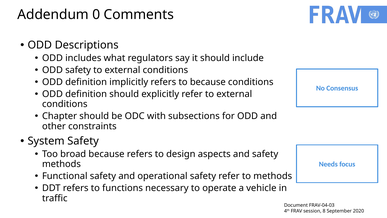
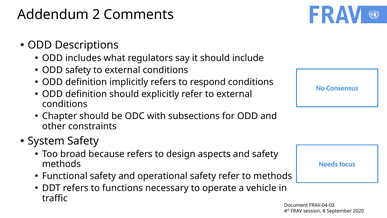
0: 0 -> 2
to because: because -> respond
